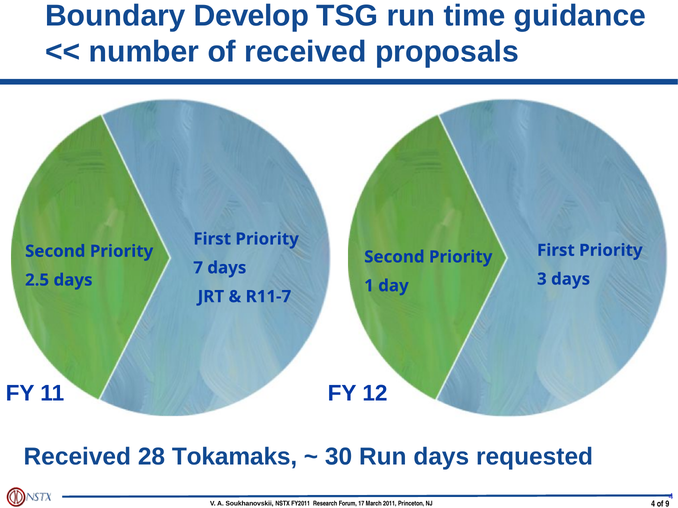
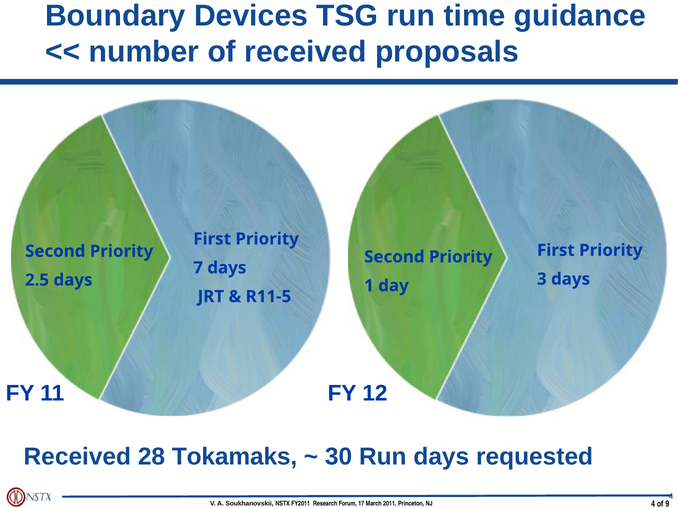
Develop: Develop -> Devices
R11-7: R11-7 -> R11-5
